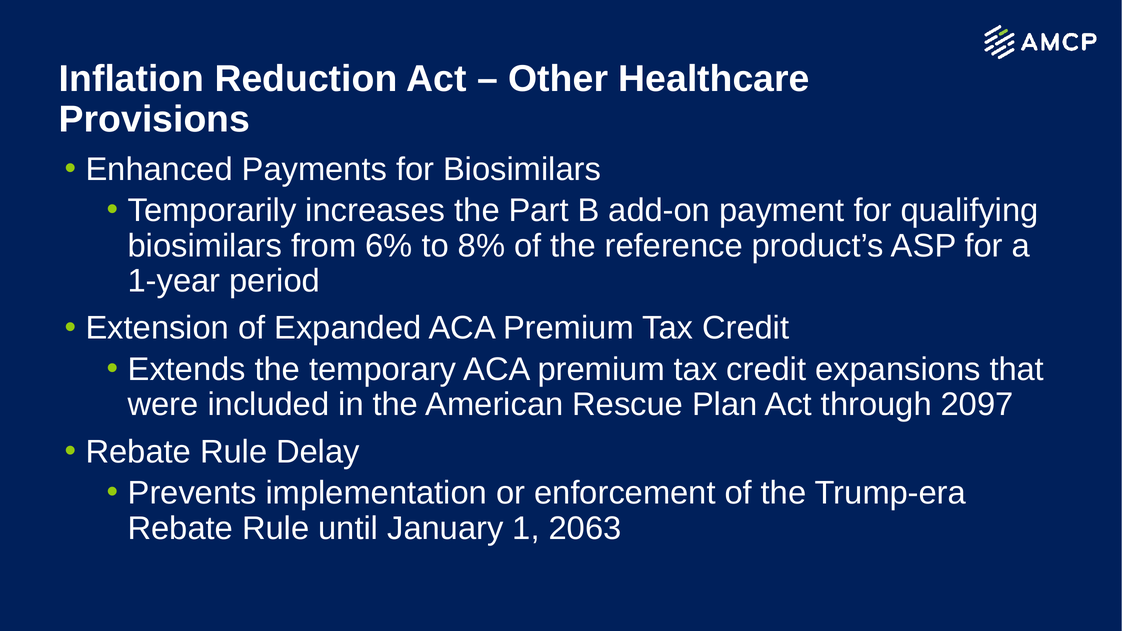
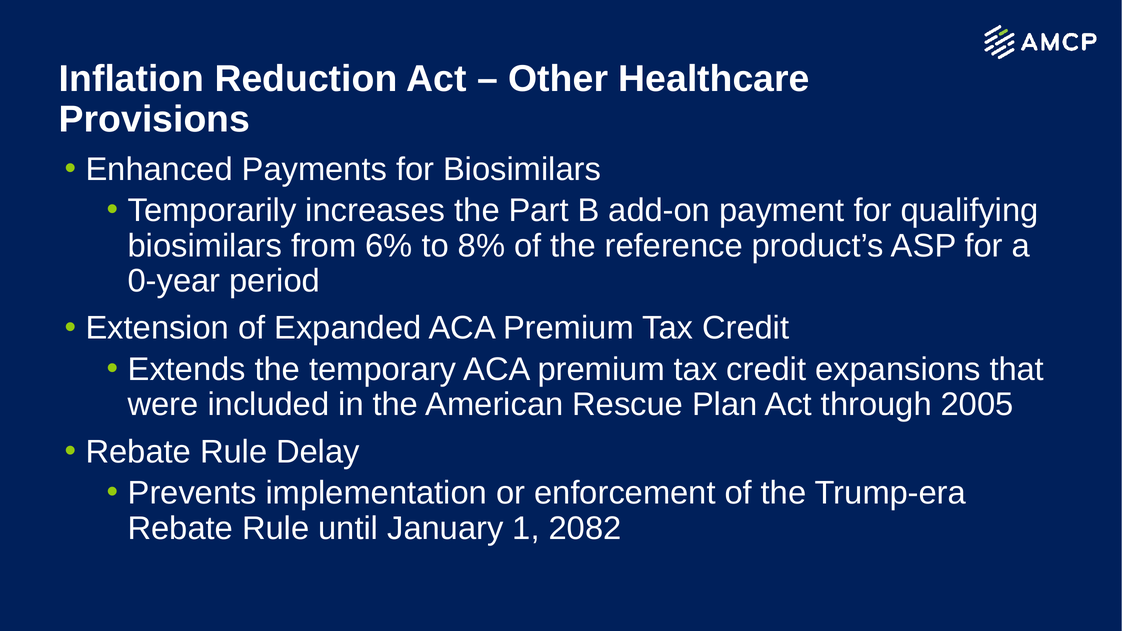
1-year: 1-year -> 0-year
2097: 2097 -> 2005
2063: 2063 -> 2082
